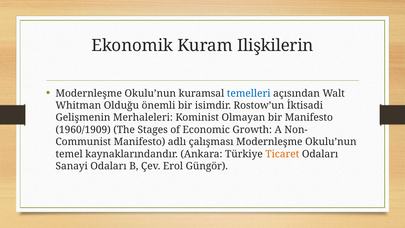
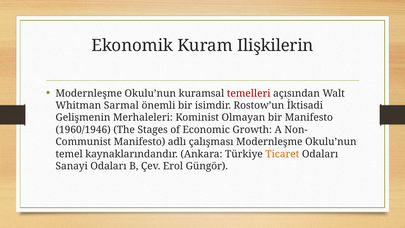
temelleri colour: blue -> red
Olduğu: Olduğu -> Sarmal
1960/1909: 1960/1909 -> 1960/1946
